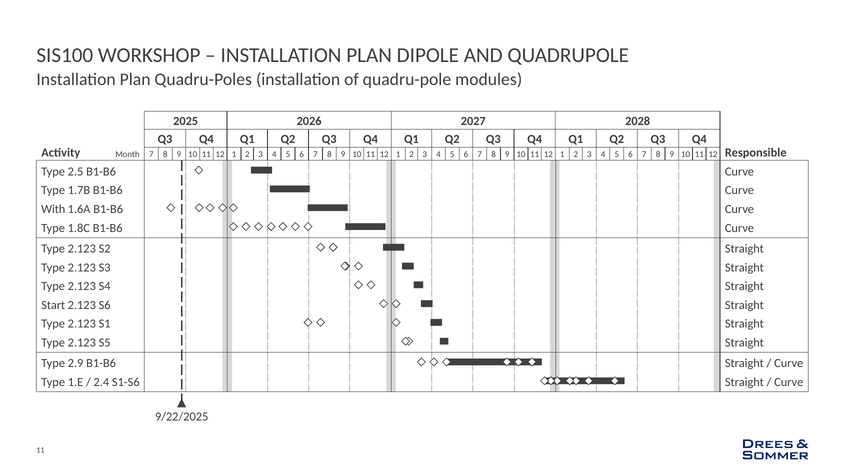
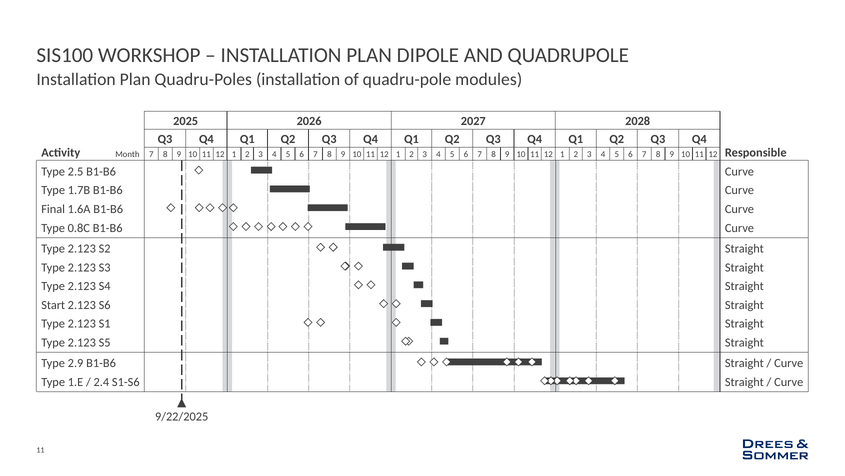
With: With -> Final
1.8C: 1.8C -> 0.8C
